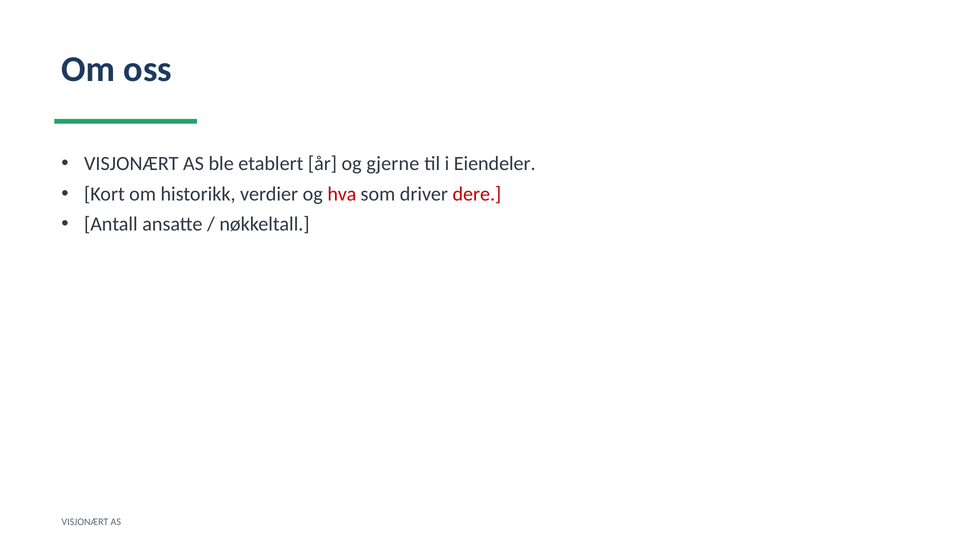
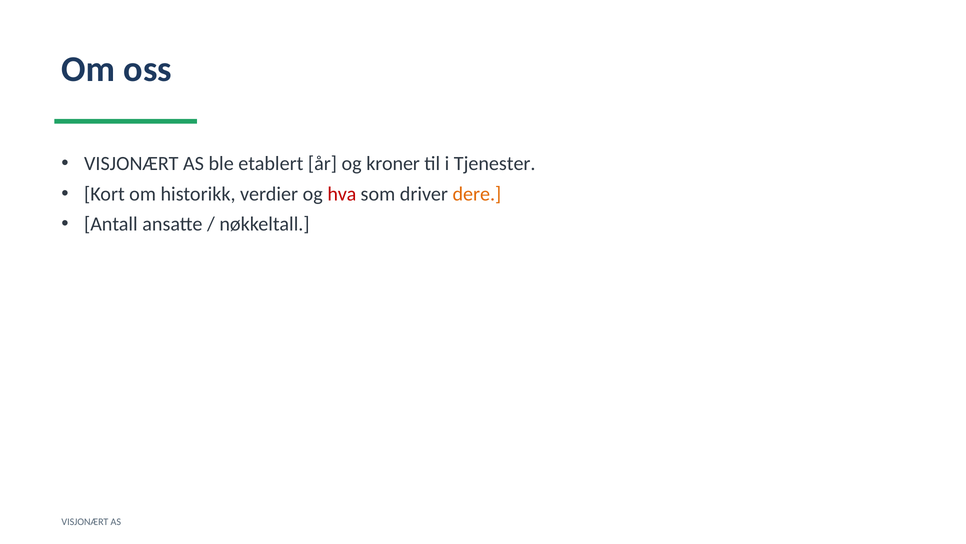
gjerne: gjerne -> kroner
Eiendeler: Eiendeler -> Tjenester
dere colour: red -> orange
